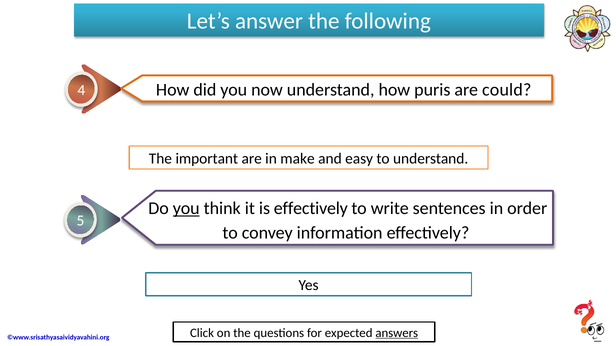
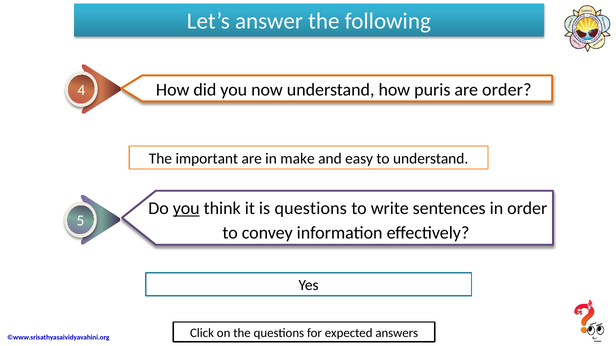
are could: could -> order
is effectively: effectively -> questions
answers underline: present -> none
